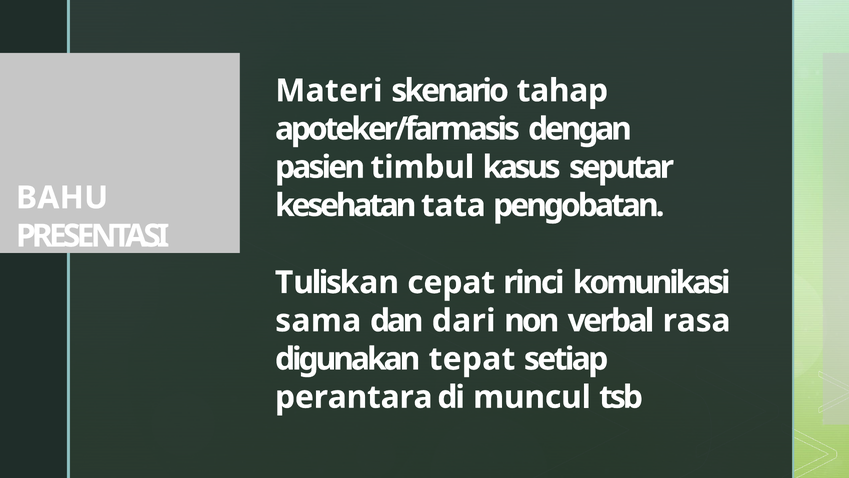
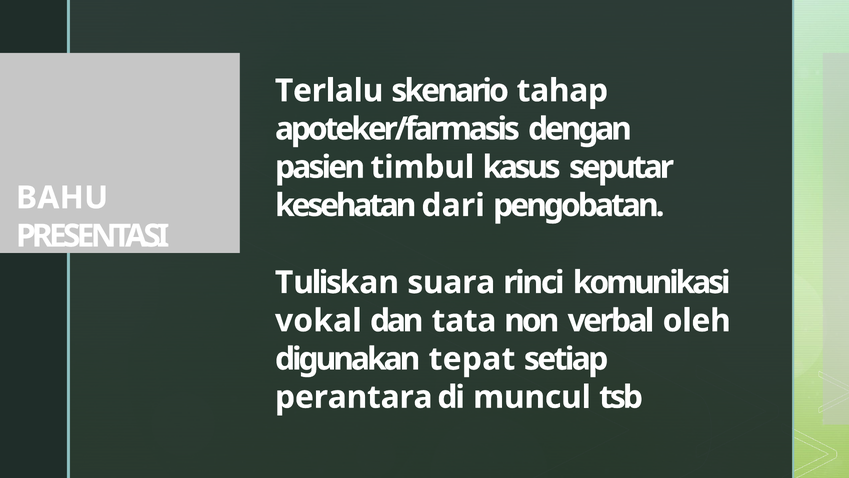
Materi: Materi -> Terlalu
tata: tata -> dari
cepat: cepat -> suara
sama: sama -> vokal
dari: dari -> tata
rasa: rasa -> oleh
